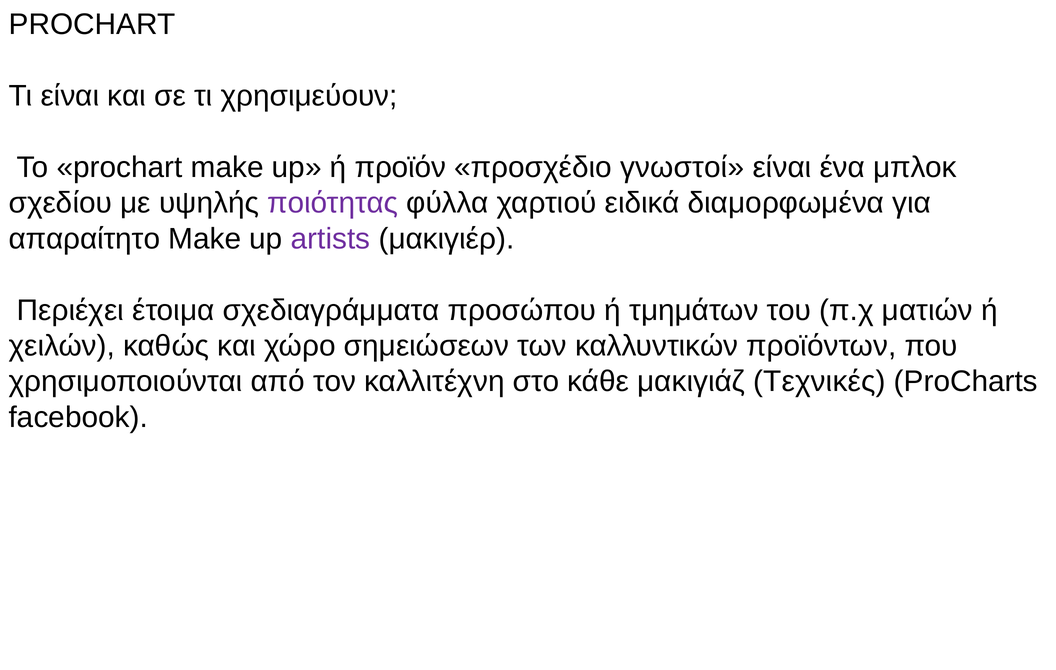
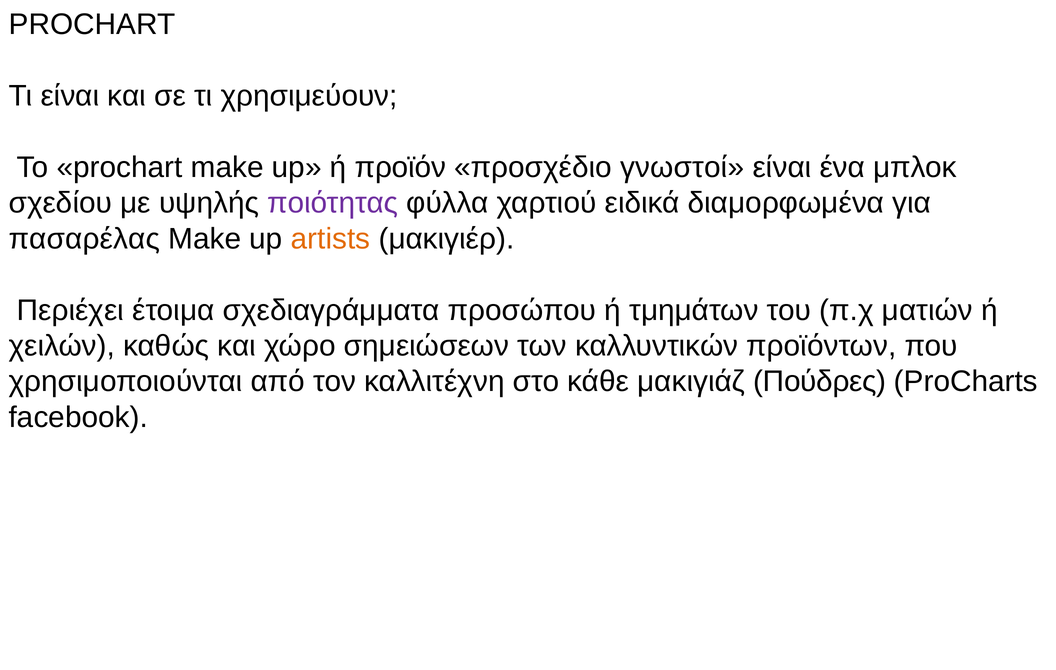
απαραίτητο: απαραίτητο -> πασαρέλας
artists colour: purple -> orange
Τεχνικές: Τεχνικές -> Πούδρες
